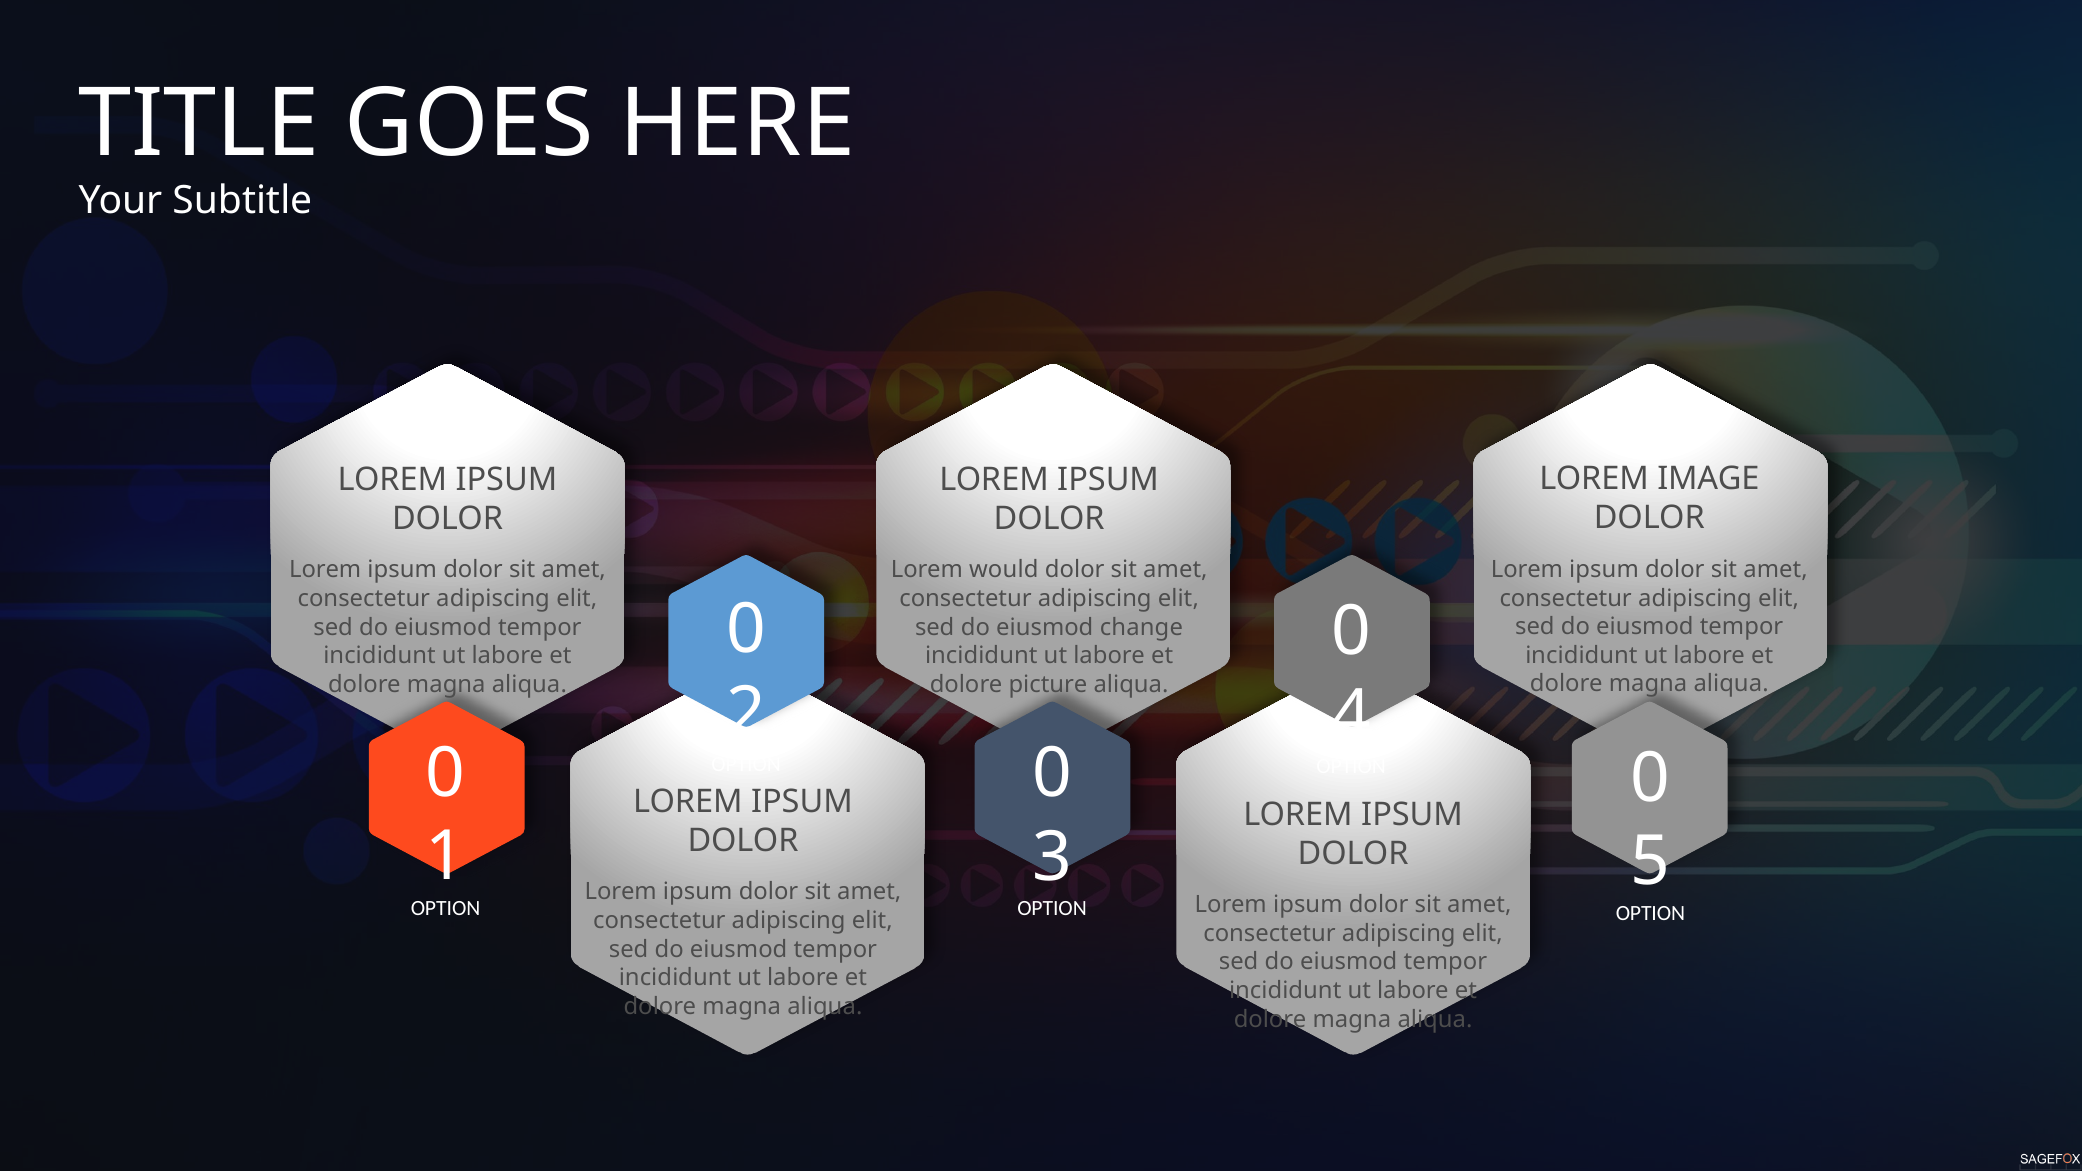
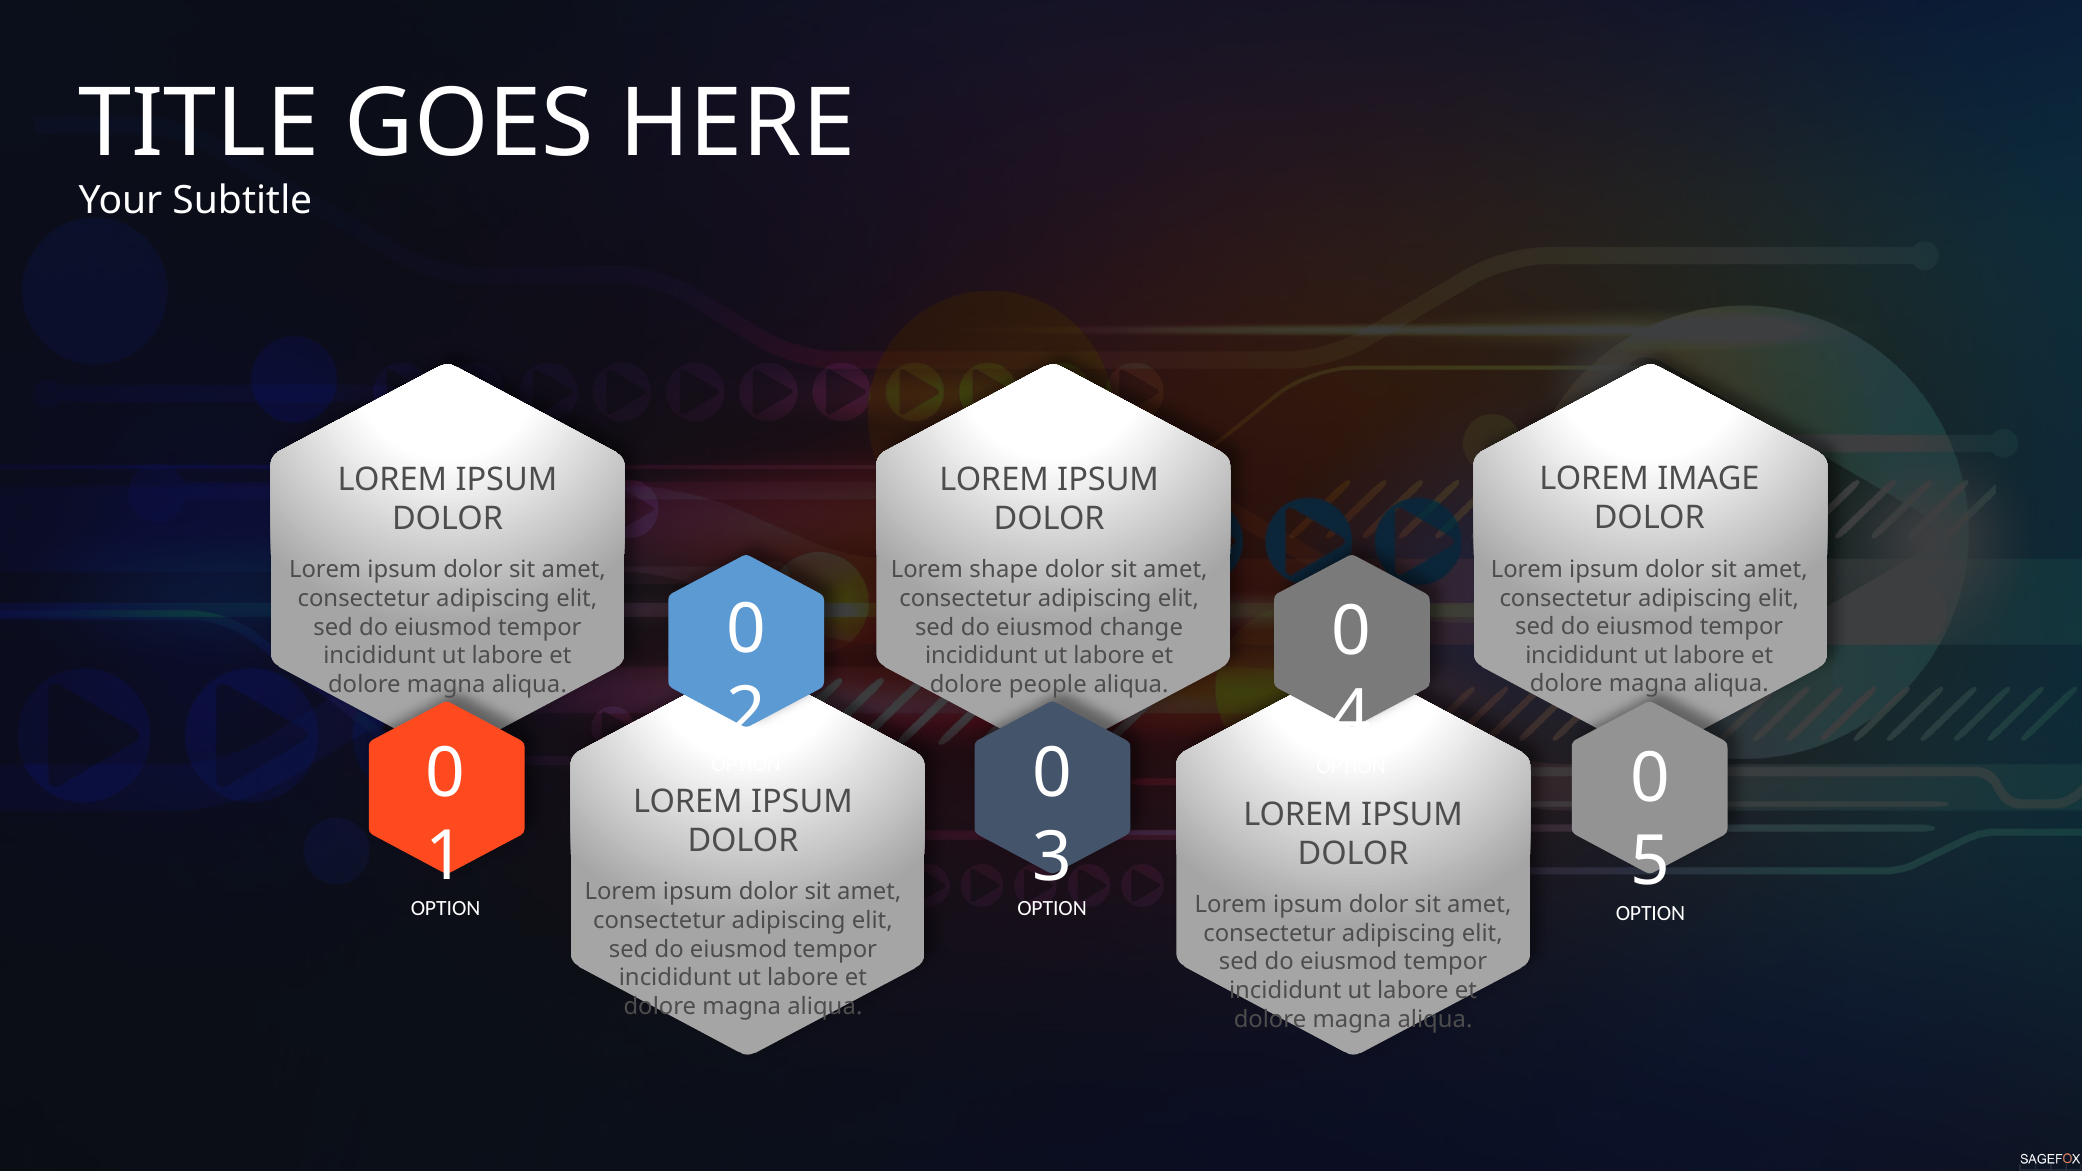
would: would -> shape
picture: picture -> people
